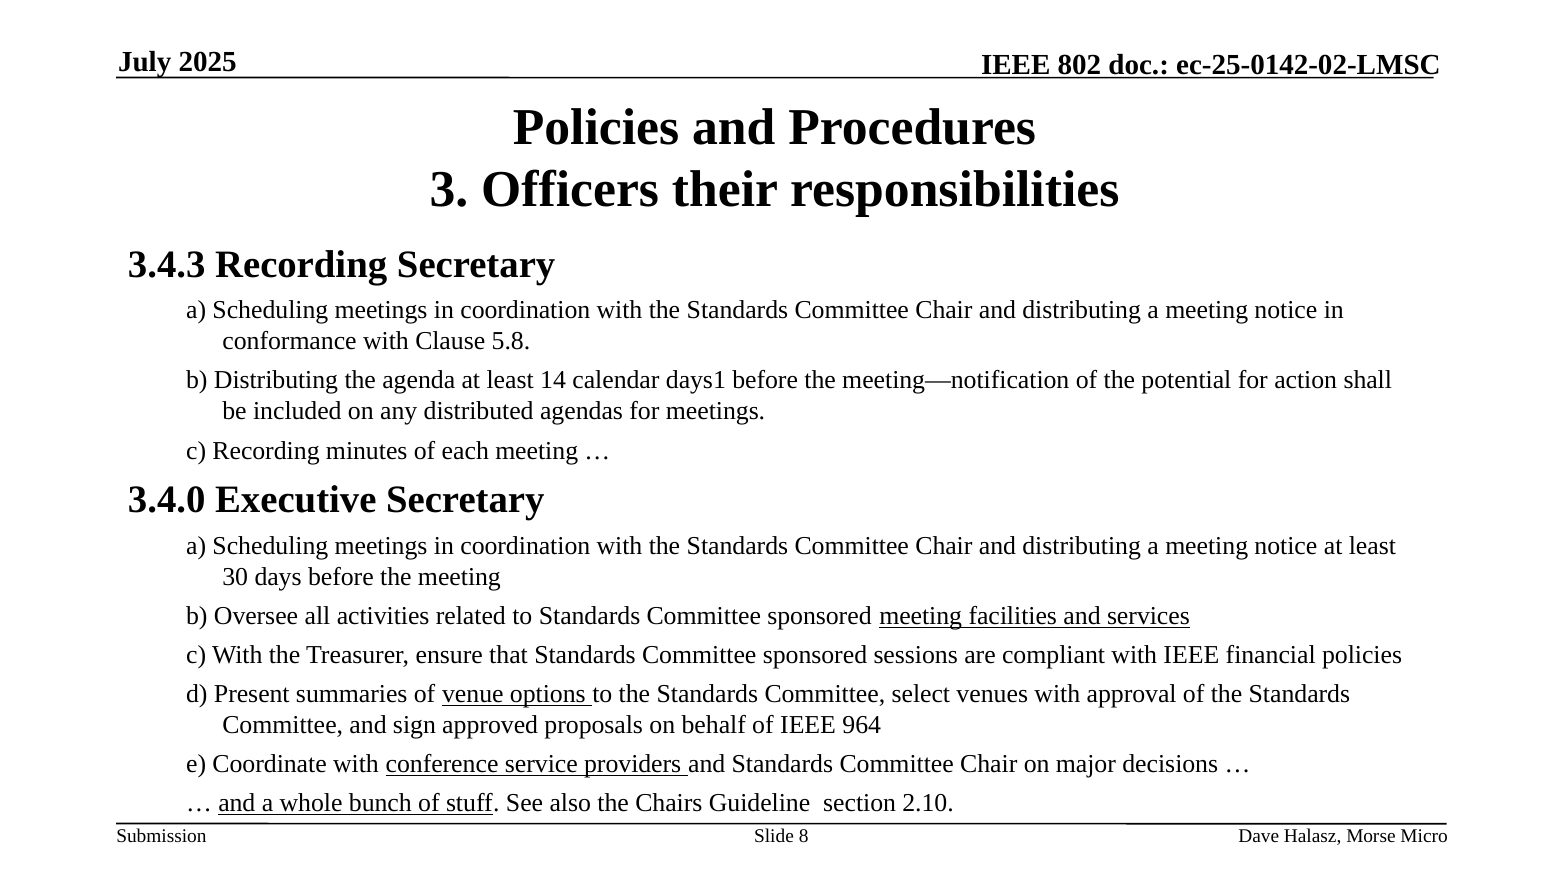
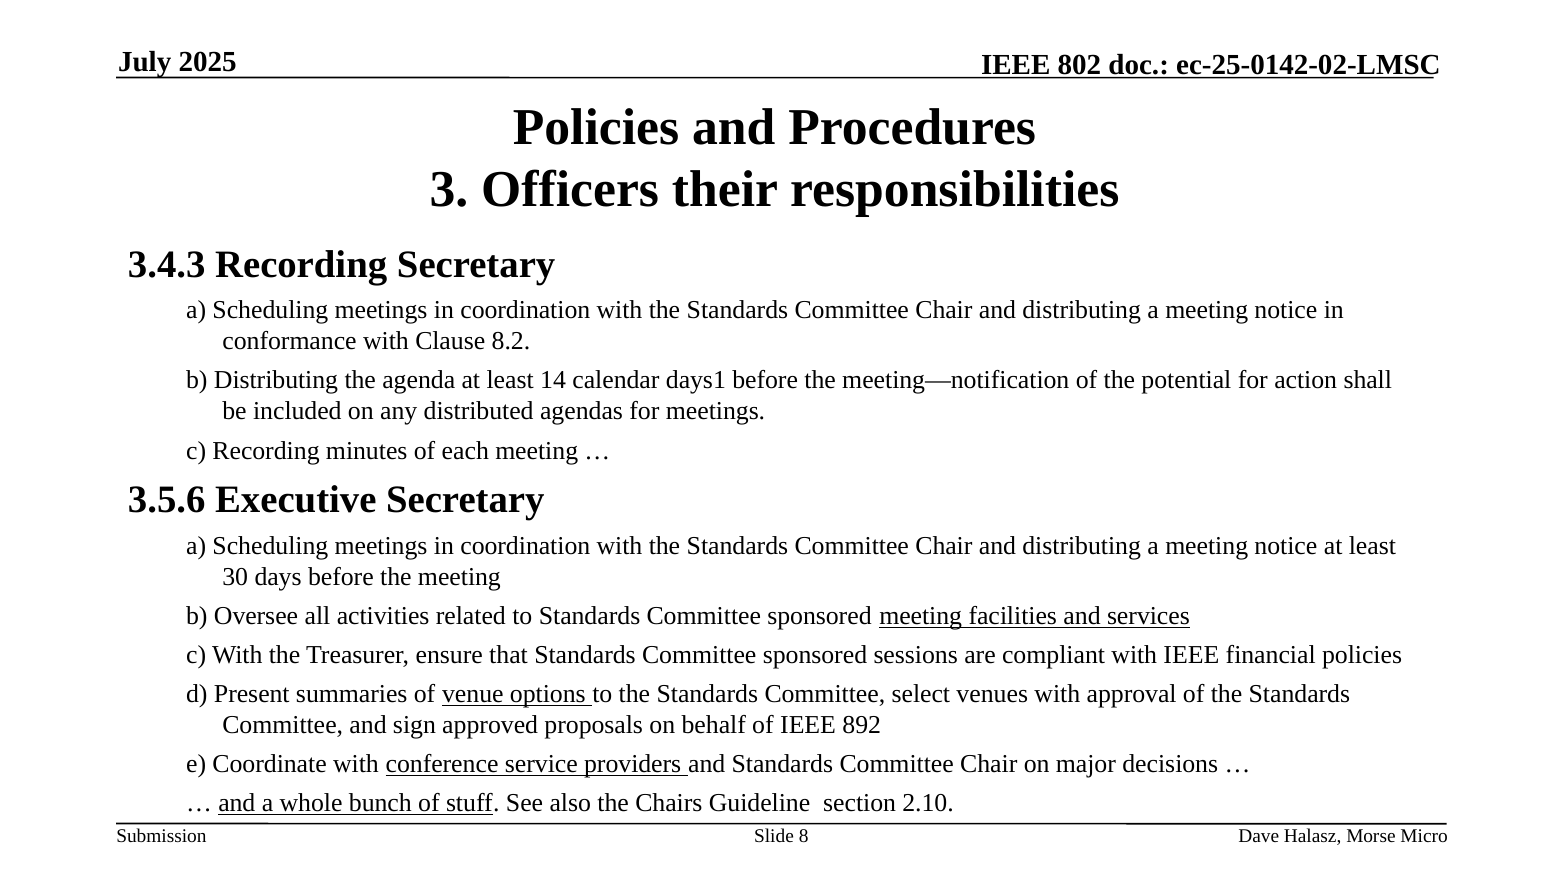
5.8: 5.8 -> 8.2
3.4.0: 3.4.0 -> 3.5.6
964: 964 -> 892
